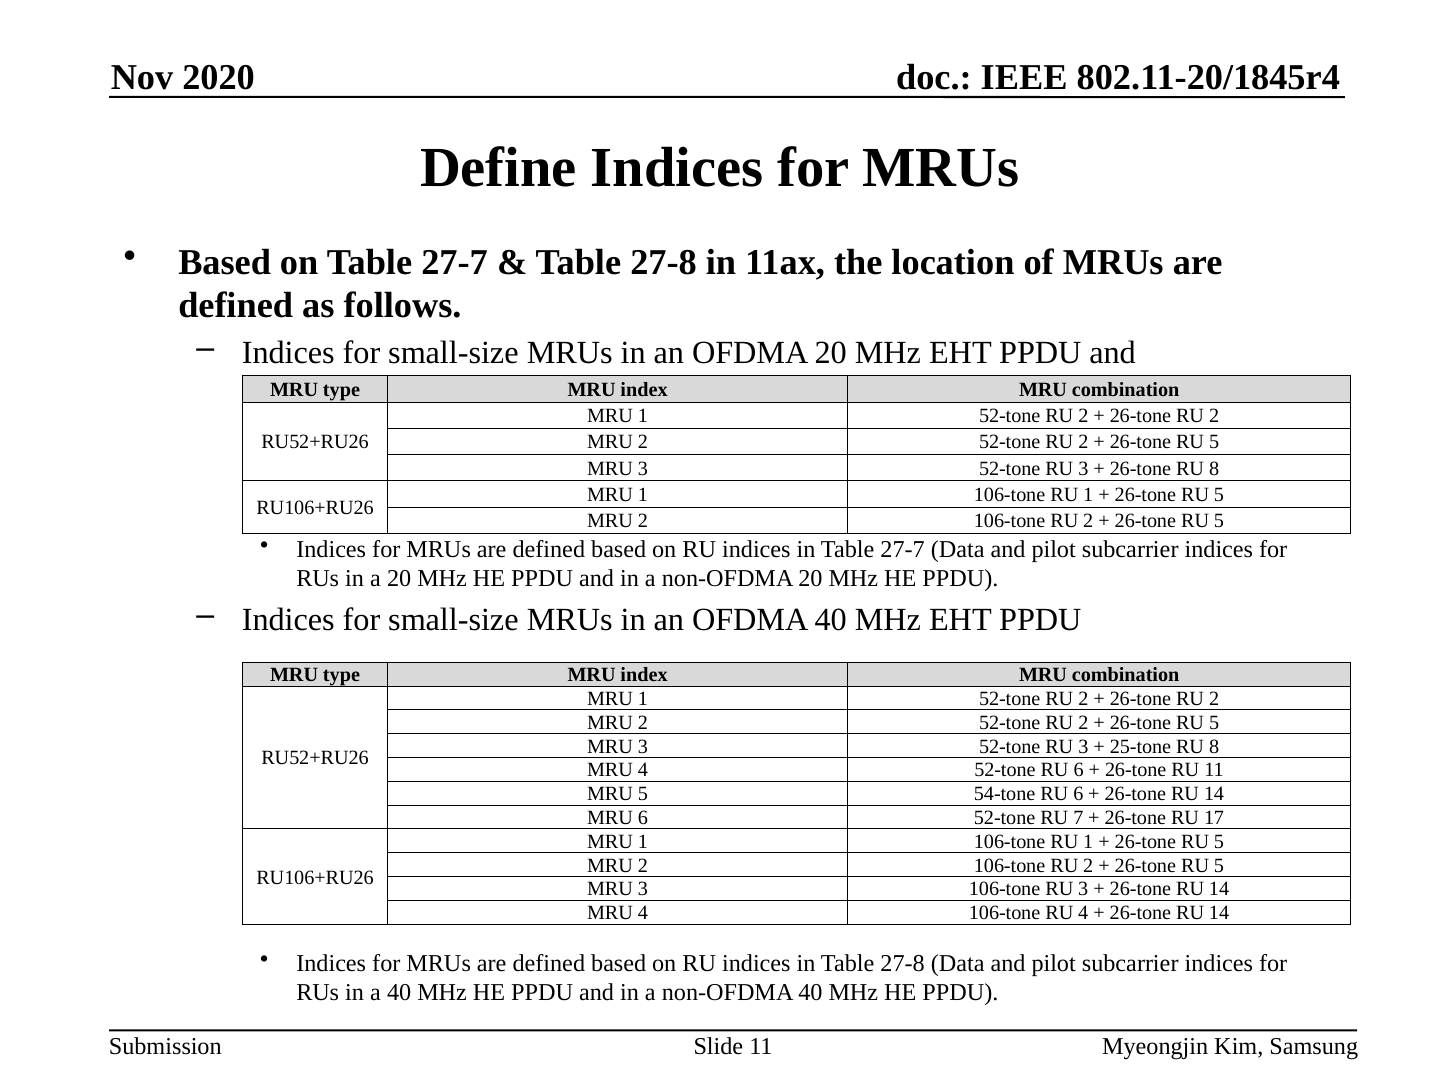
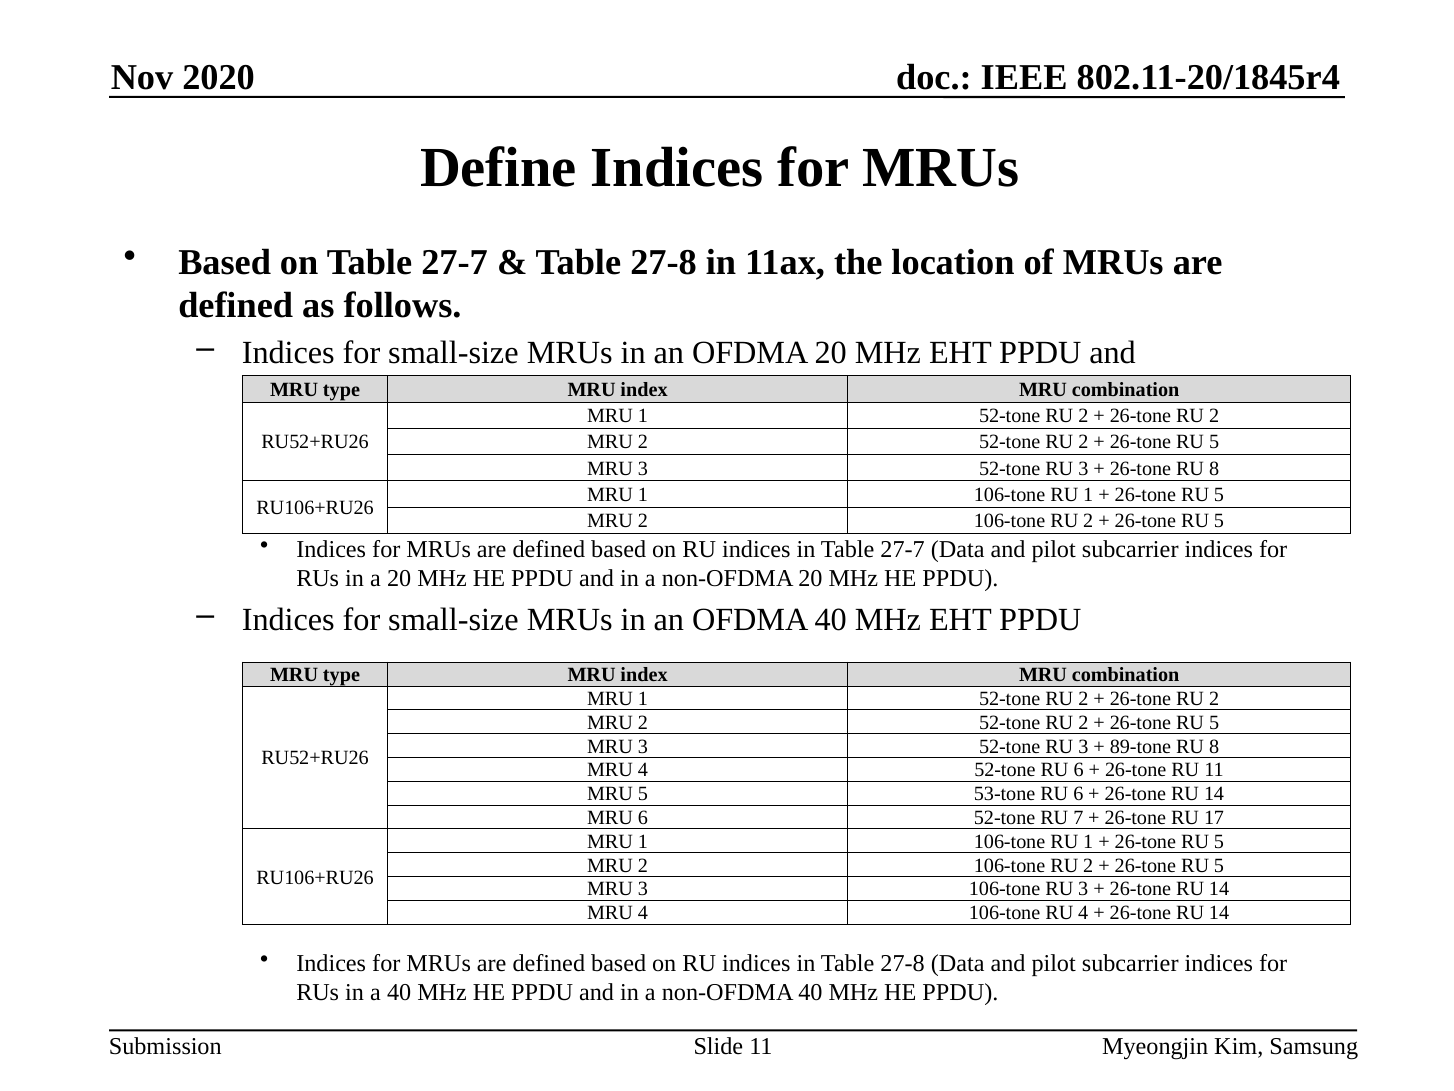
25-tone: 25-tone -> 89-tone
54-tone: 54-tone -> 53-tone
